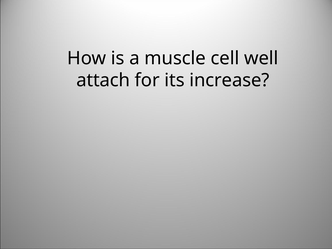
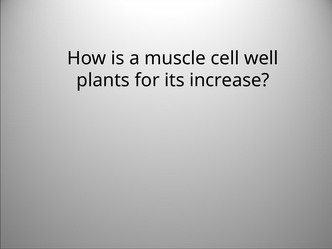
attach: attach -> plants
